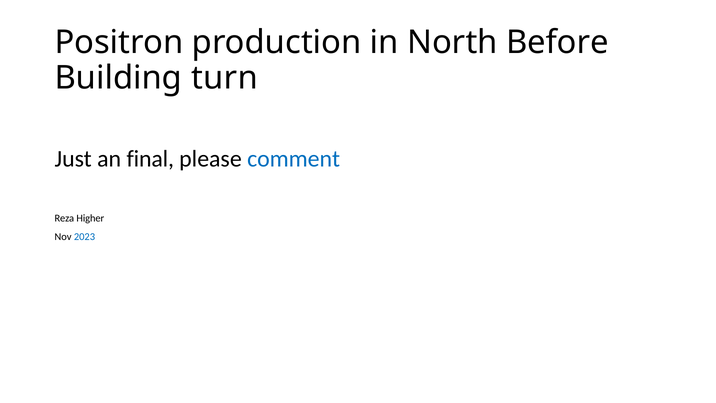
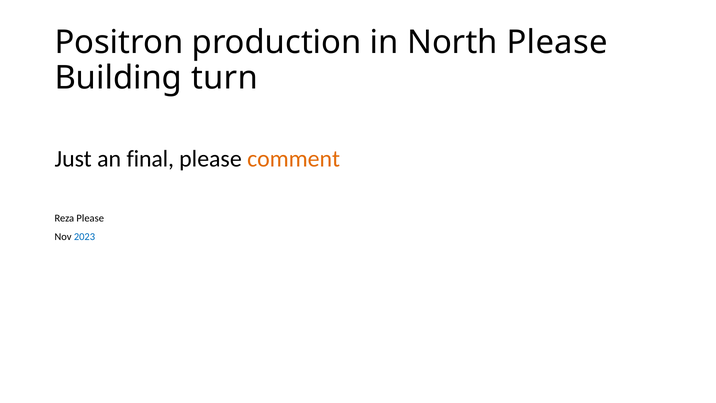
North Before: Before -> Please
comment colour: blue -> orange
Reza Higher: Higher -> Please
